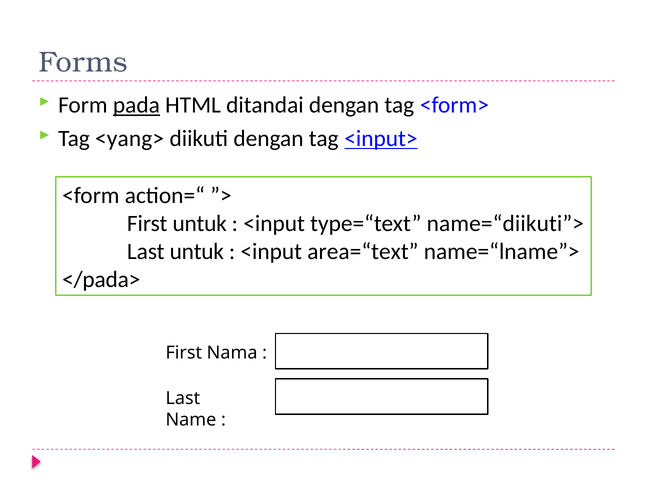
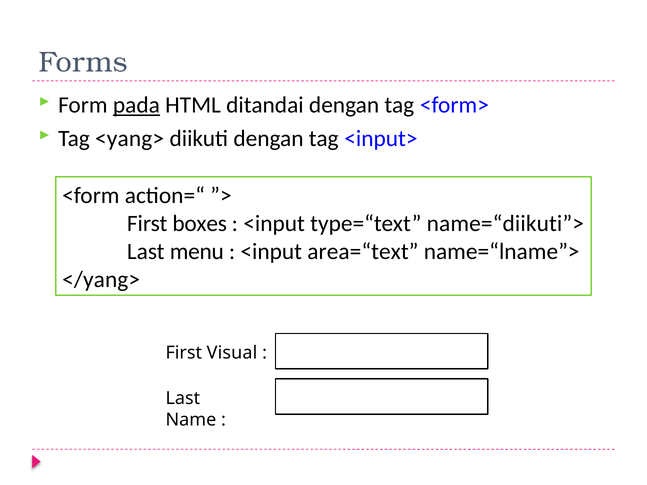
<input> underline: present -> none
First untuk: untuk -> boxes
Last untuk: untuk -> menu
</pada>: </pada> -> </yang>
Nama: Nama -> Visual
